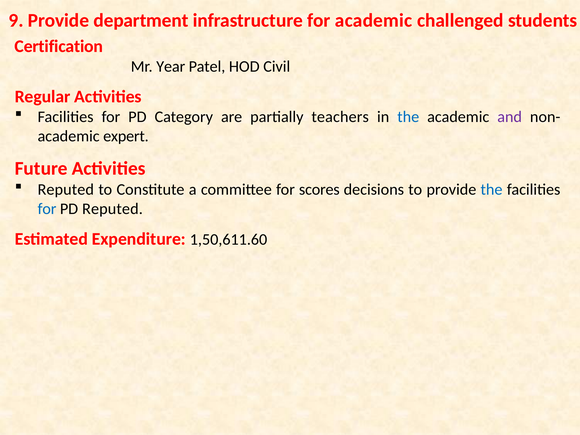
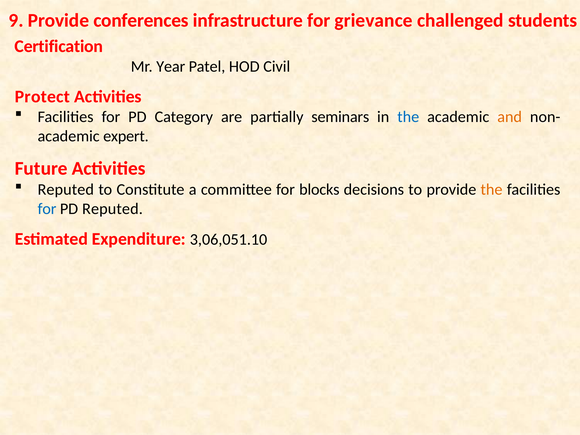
department: department -> conferences
for academic: academic -> grievance
Regular: Regular -> Protect
teachers: teachers -> seminars
and colour: purple -> orange
scores: scores -> blocks
the at (492, 189) colour: blue -> orange
1,50,611.60: 1,50,611.60 -> 3,06,051.10
